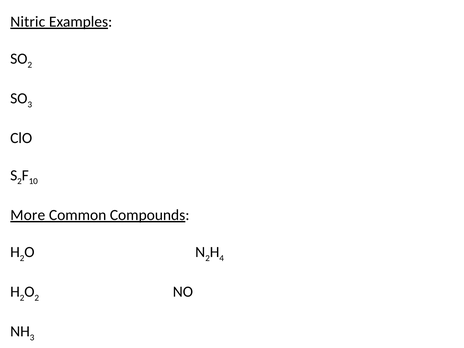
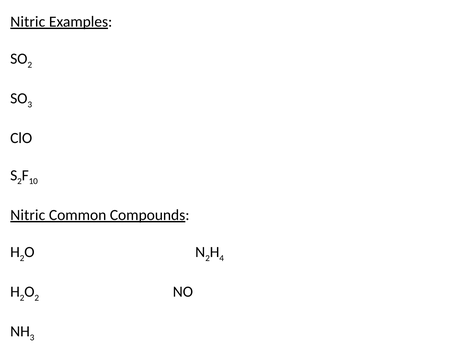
More at (28, 215): More -> Nitric
